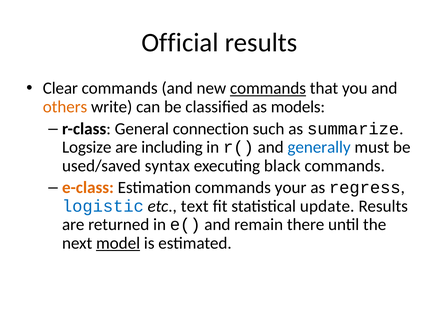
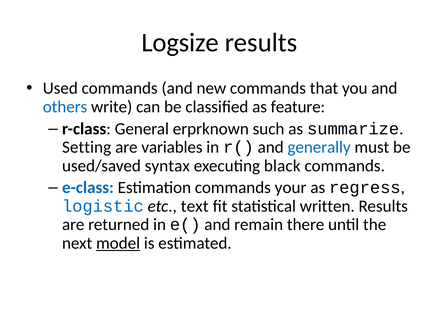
Official: Official -> Logsize
Clear: Clear -> Used
commands at (268, 88) underline: present -> none
others colour: orange -> blue
models: models -> feature
connection: connection -> erprknown
Logsize: Logsize -> Setting
including: including -> variables
e-class colour: orange -> blue
update: update -> written
